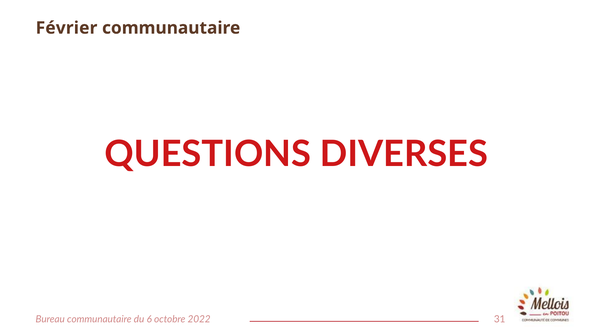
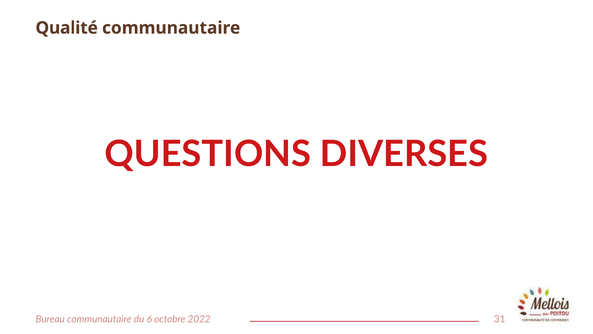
Février: Février -> Qualité
